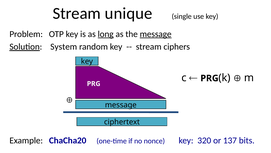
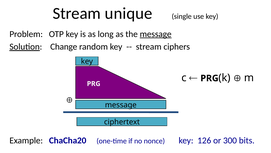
long underline: present -> none
System: System -> Change
320: 320 -> 126
137: 137 -> 300
